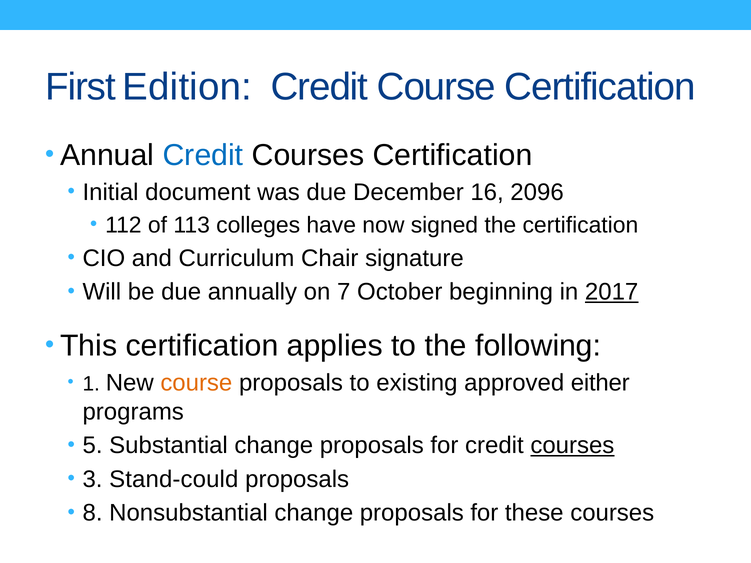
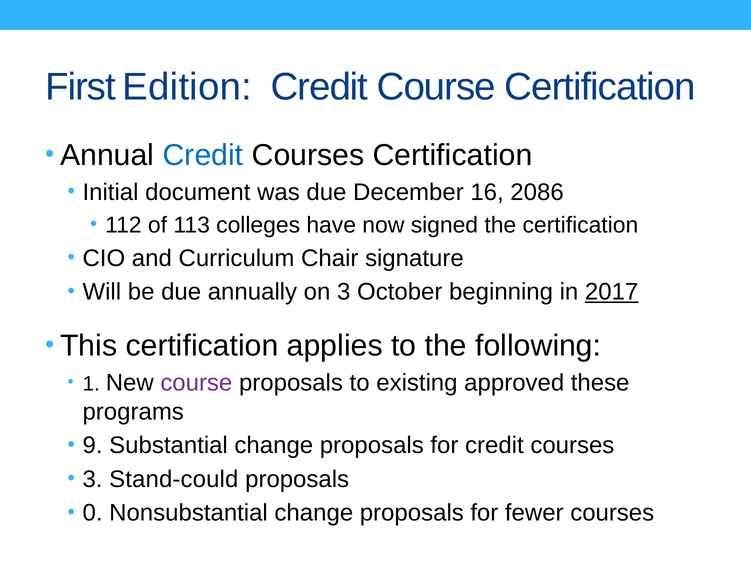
2096: 2096 -> 2086
on 7: 7 -> 3
course at (196, 383) colour: orange -> purple
either: either -> these
5: 5 -> 9
courses at (572, 446) underline: present -> none
8: 8 -> 0
these: these -> fewer
